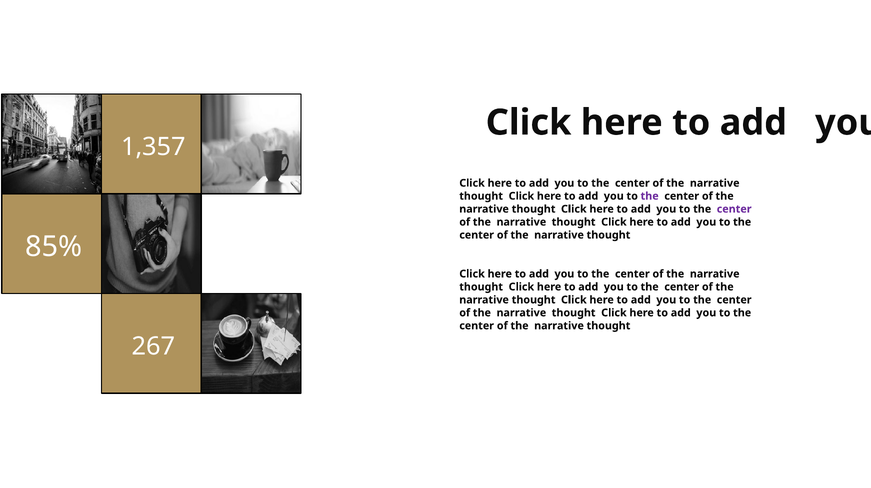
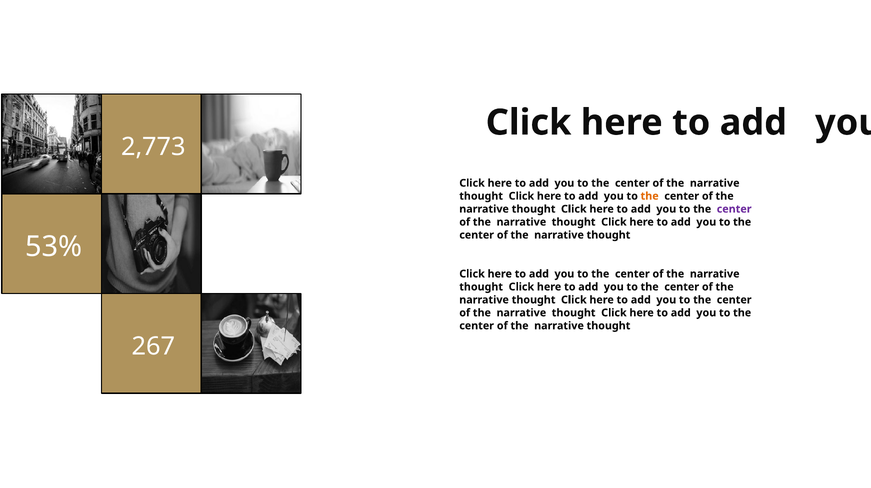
1,357: 1,357 -> 2,773
the at (650, 196) colour: purple -> orange
85%: 85% -> 53%
